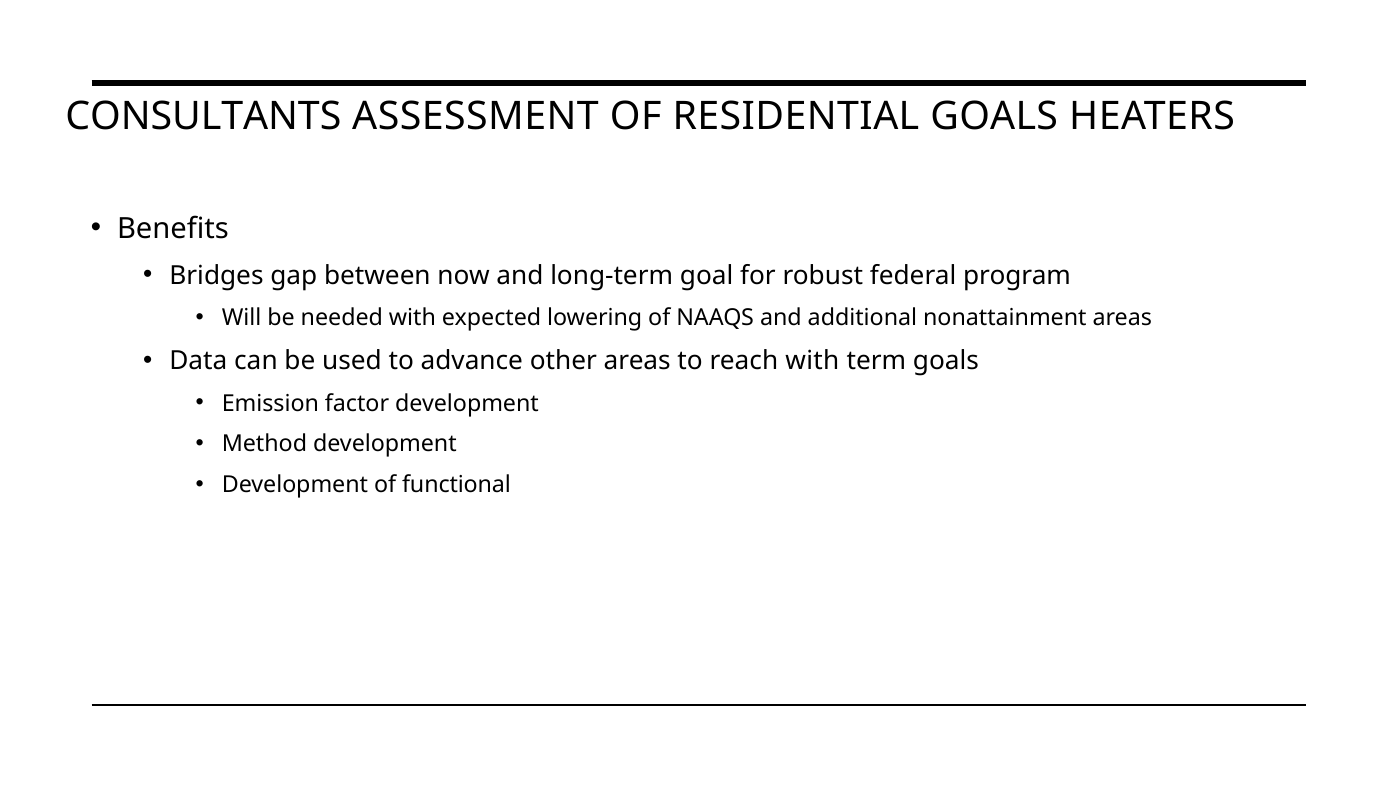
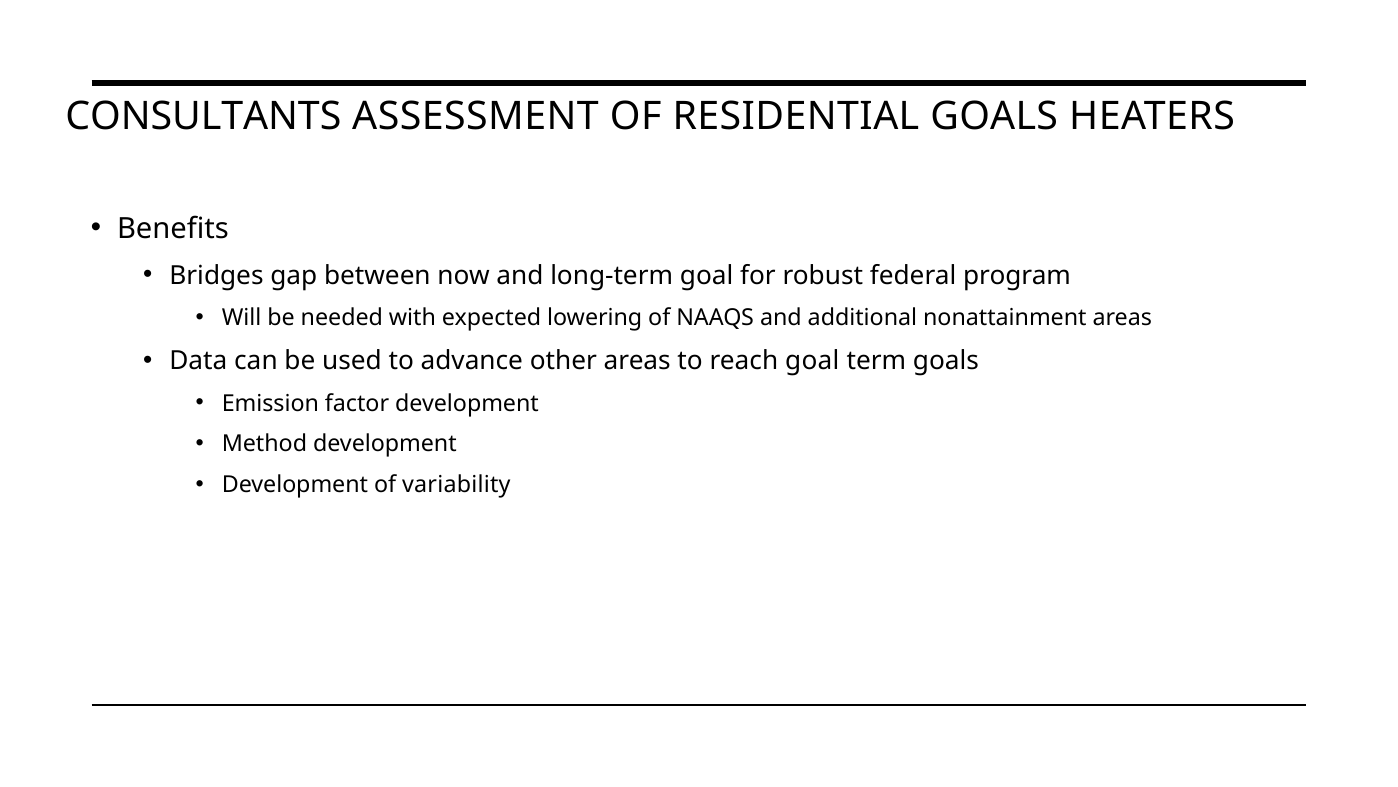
reach with: with -> goal
functional: functional -> variability
